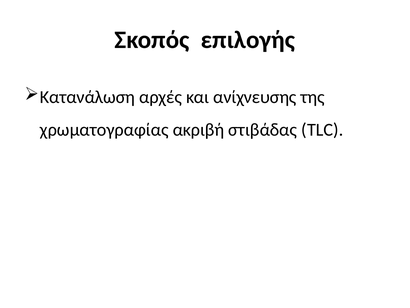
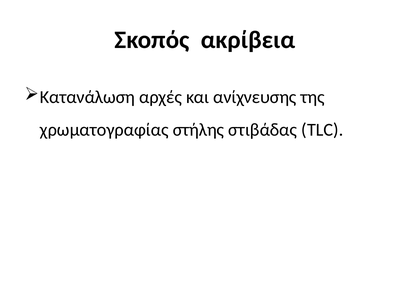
επιλογής: επιλογής -> ακρίβεια
ακριβή: ακριβή -> στήλης
